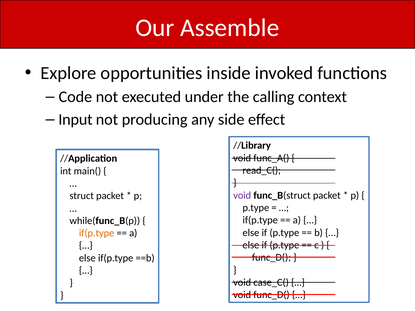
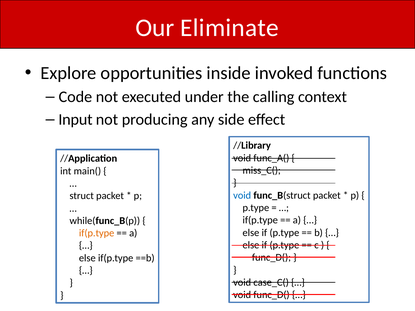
Assemble: Assemble -> Eliminate
read_C(: read_C( -> miss_C(
void at (242, 195) colour: purple -> blue
